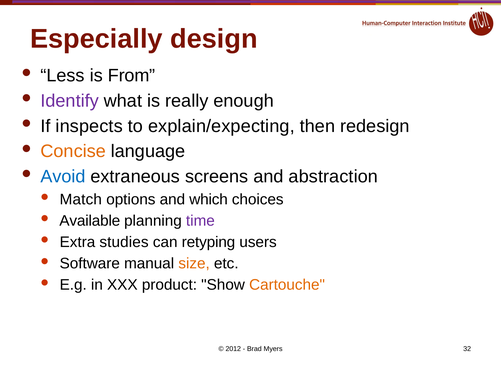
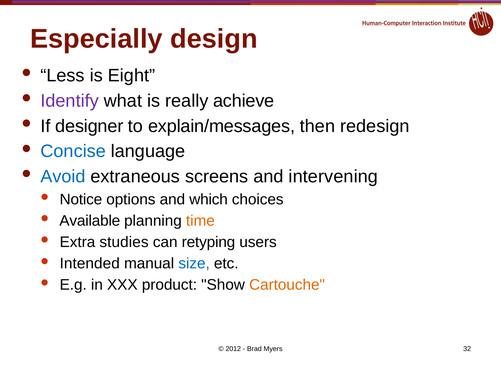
From: From -> Eight
enough: enough -> achieve
inspects: inspects -> designer
explain/expecting: explain/expecting -> explain/messages
Concise colour: orange -> blue
abstraction: abstraction -> intervening
Match: Match -> Notice
time colour: purple -> orange
Software: Software -> Intended
size colour: orange -> blue
